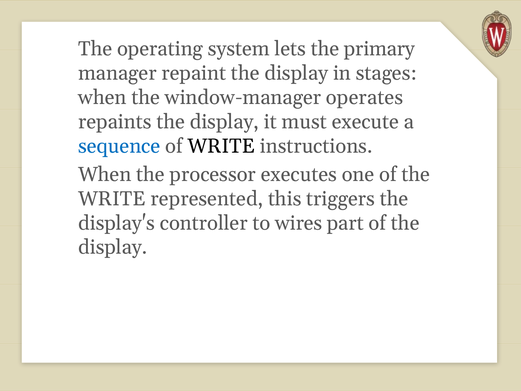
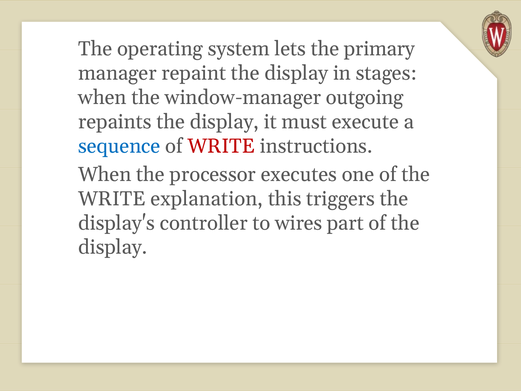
operates: operates -> outgoing
WRITE at (221, 146) colour: black -> red
represented: represented -> explanation
